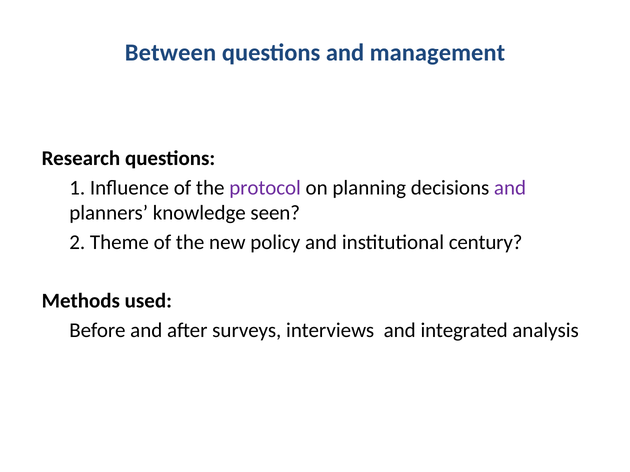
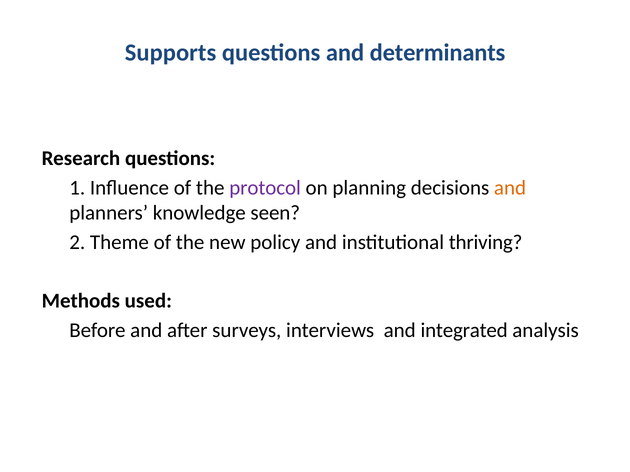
Between: Between -> Supports
management: management -> determinants
and at (510, 188) colour: purple -> orange
century: century -> thriving
